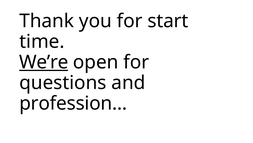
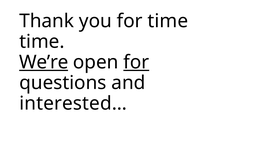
for start: start -> time
for at (136, 62) underline: none -> present
profession…: profession… -> interested…
